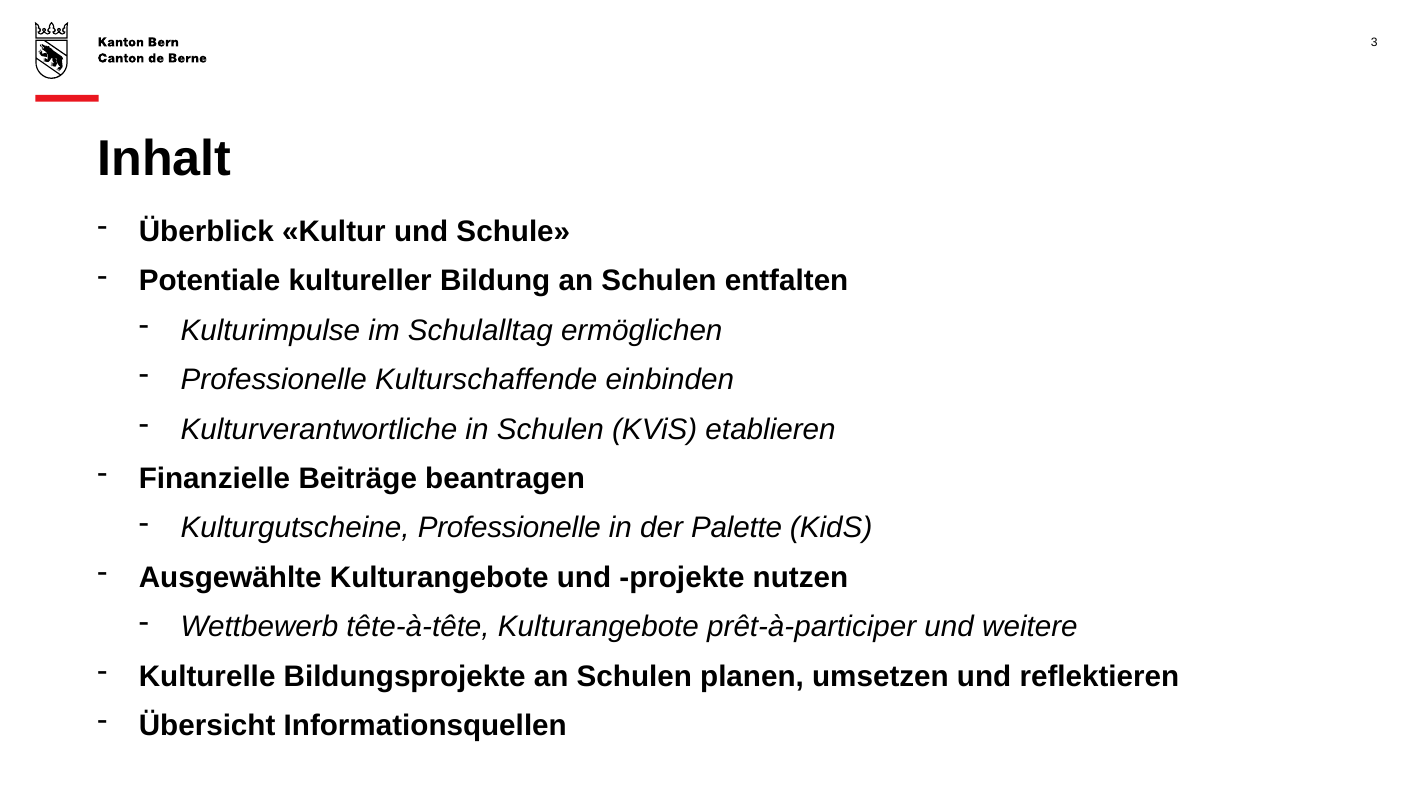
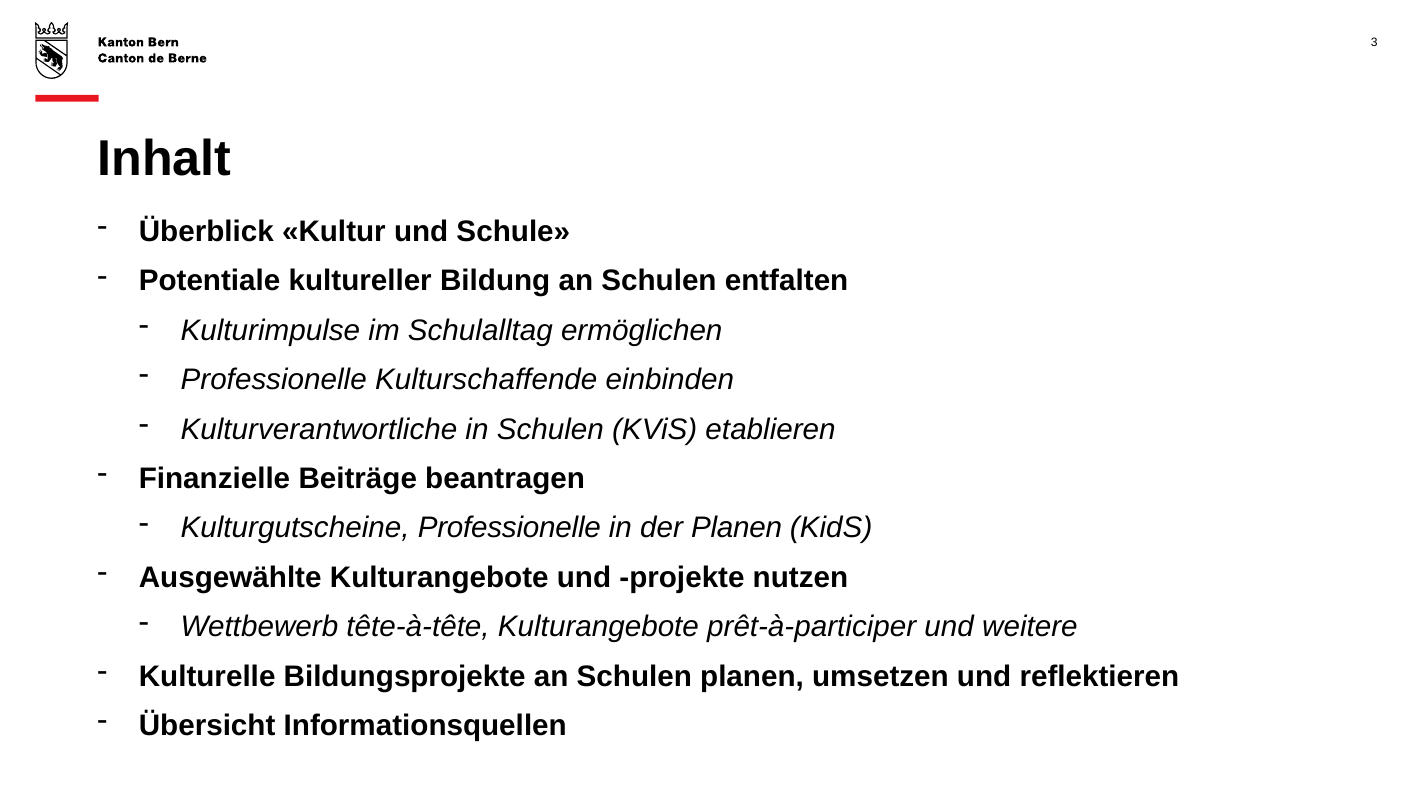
der Palette: Palette -> Planen
